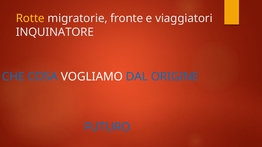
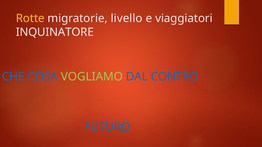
fronte: fronte -> livello
VOGLIAMO colour: white -> light green
ORIGINE: ORIGINE -> CONTRO
